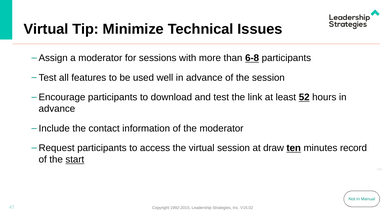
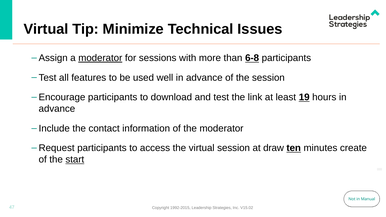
moderator at (100, 58) underline: none -> present
52: 52 -> 19
record: record -> create
